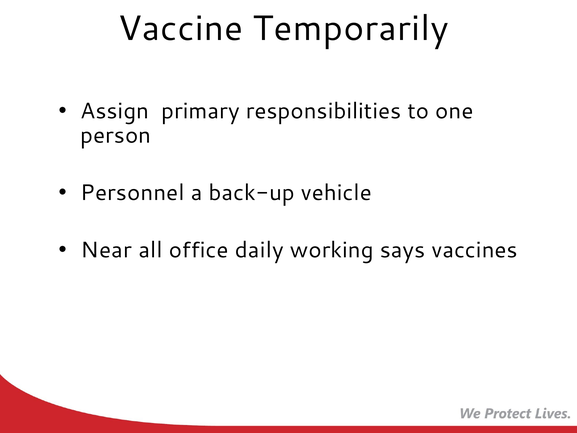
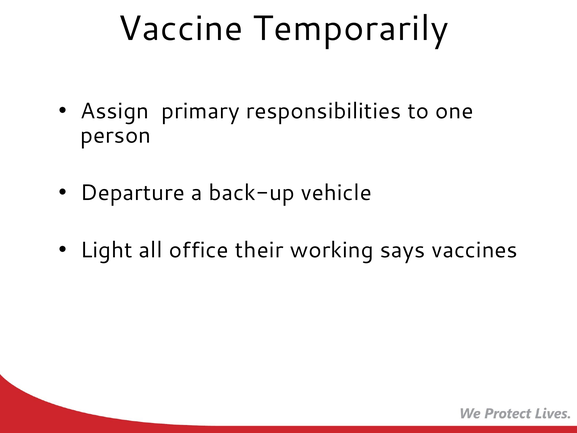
Personnel: Personnel -> Departure
Near: Near -> Light
daily: daily -> their
